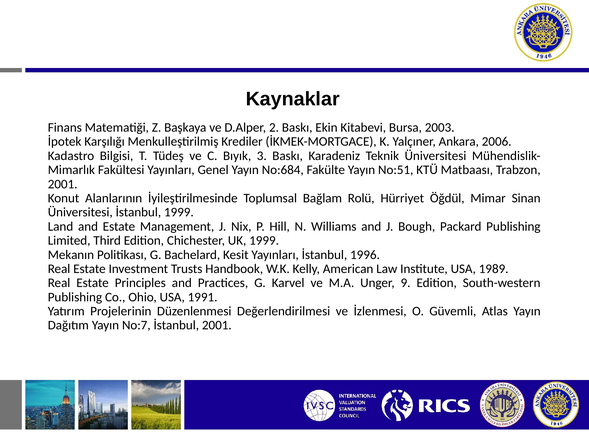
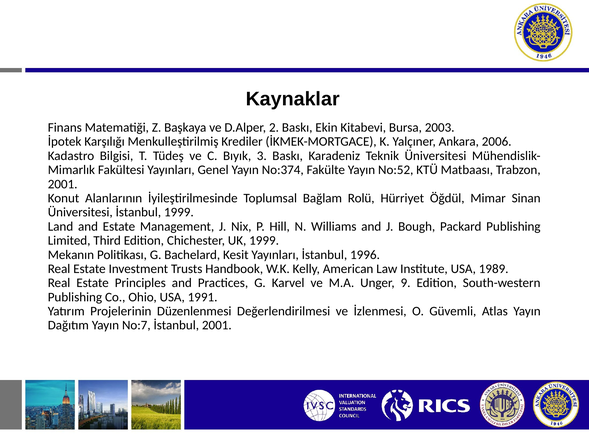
No:684: No:684 -> No:374
No:51: No:51 -> No:52
